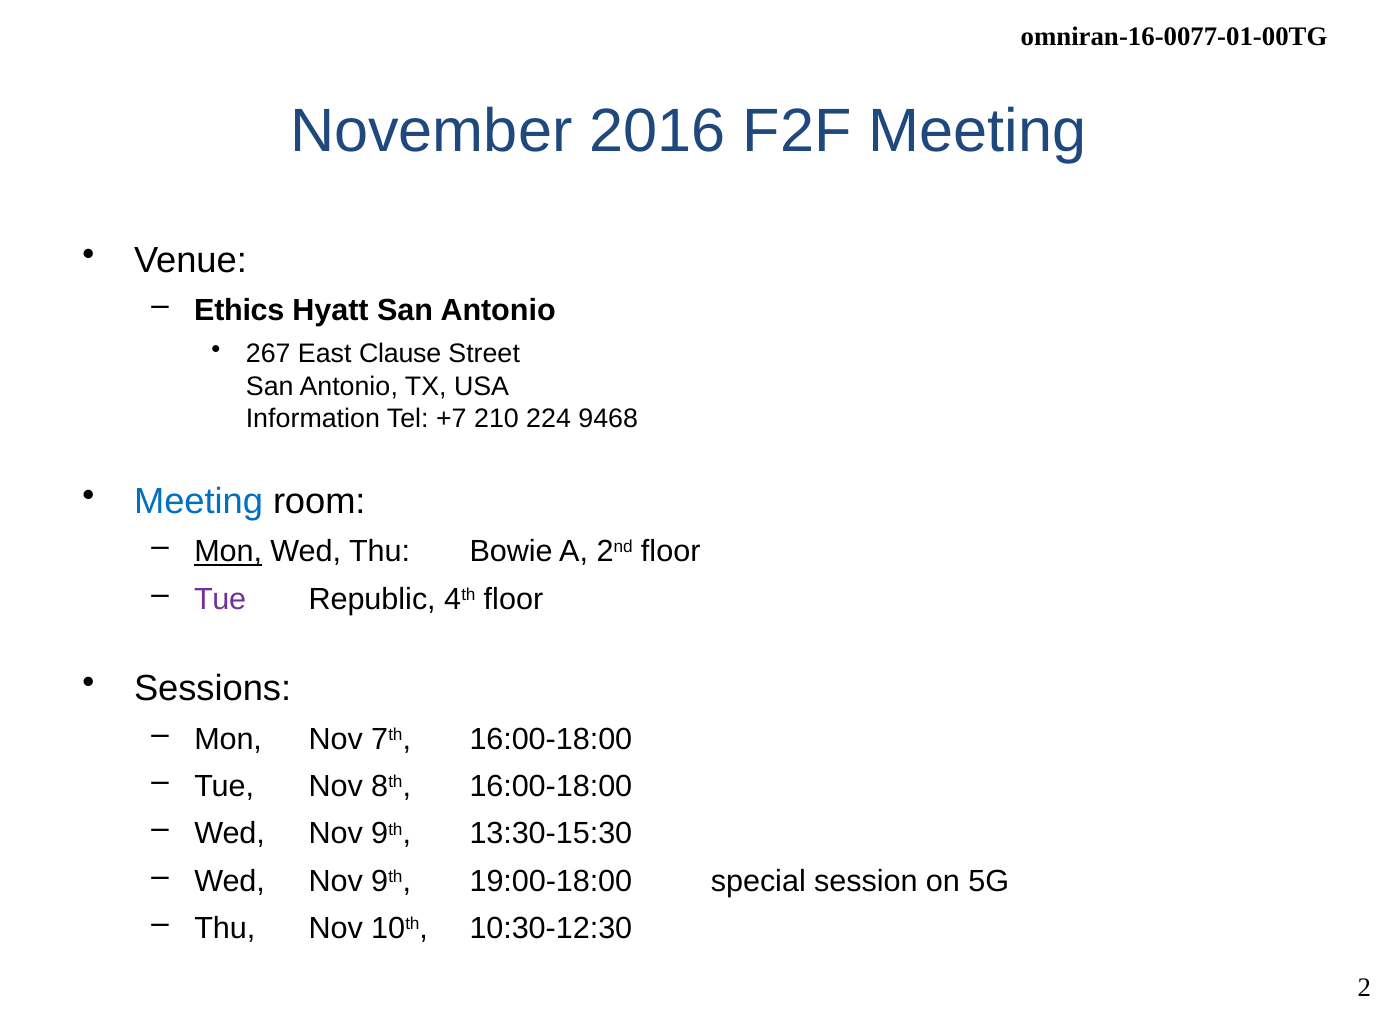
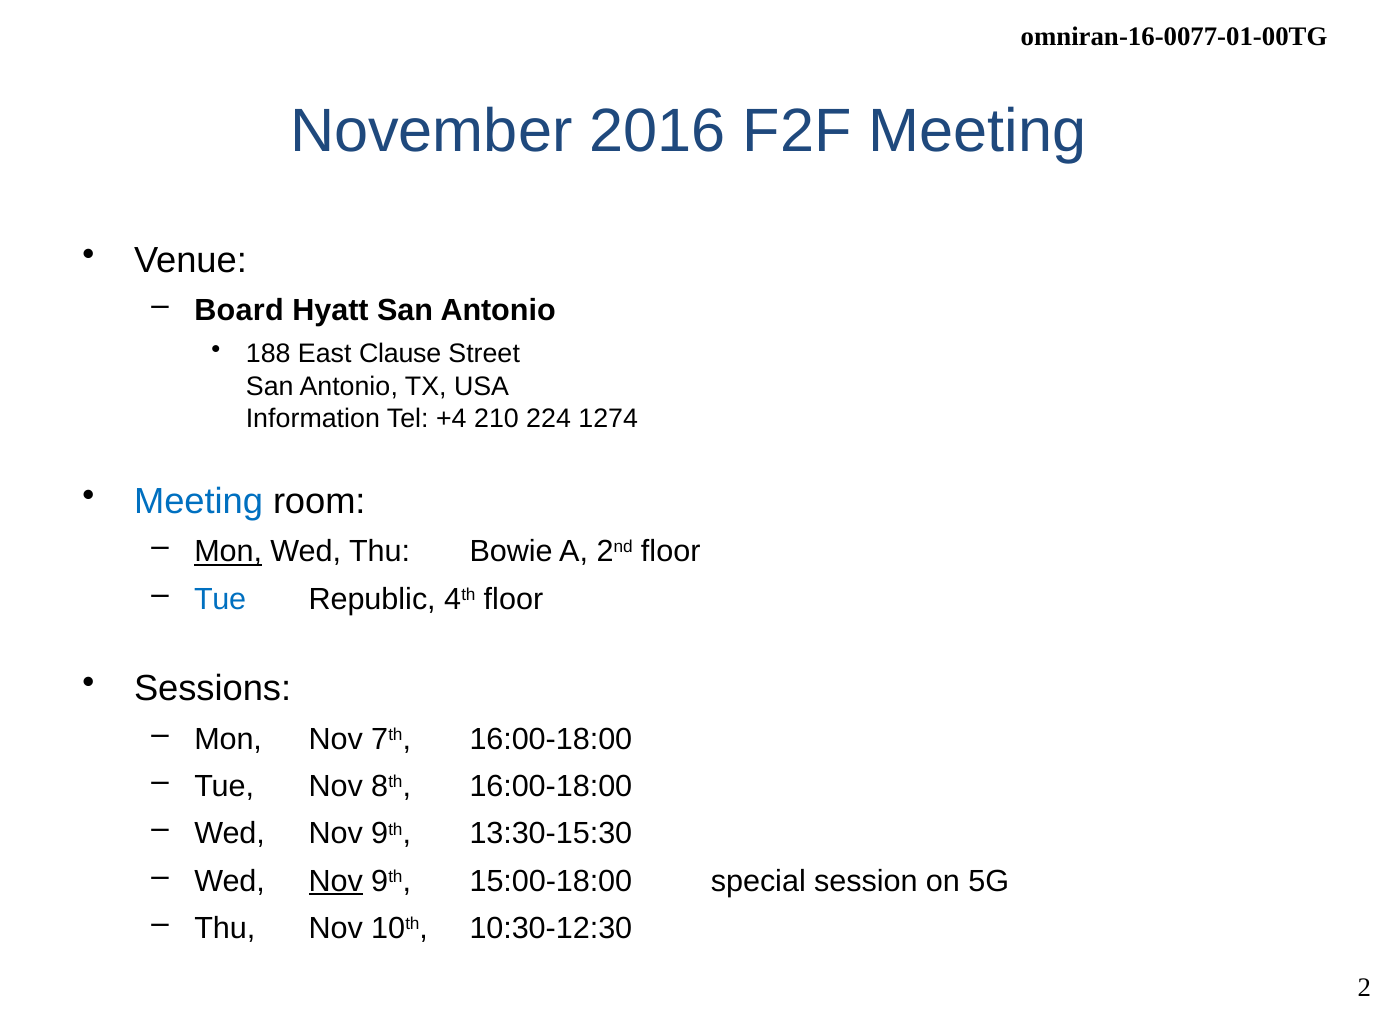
Ethics: Ethics -> Board
267: 267 -> 188
+7: +7 -> +4
9468: 9468 -> 1274
Tue at (220, 600) colour: purple -> blue
Nov at (336, 882) underline: none -> present
19:00-18:00: 19:00-18:00 -> 15:00-18:00
